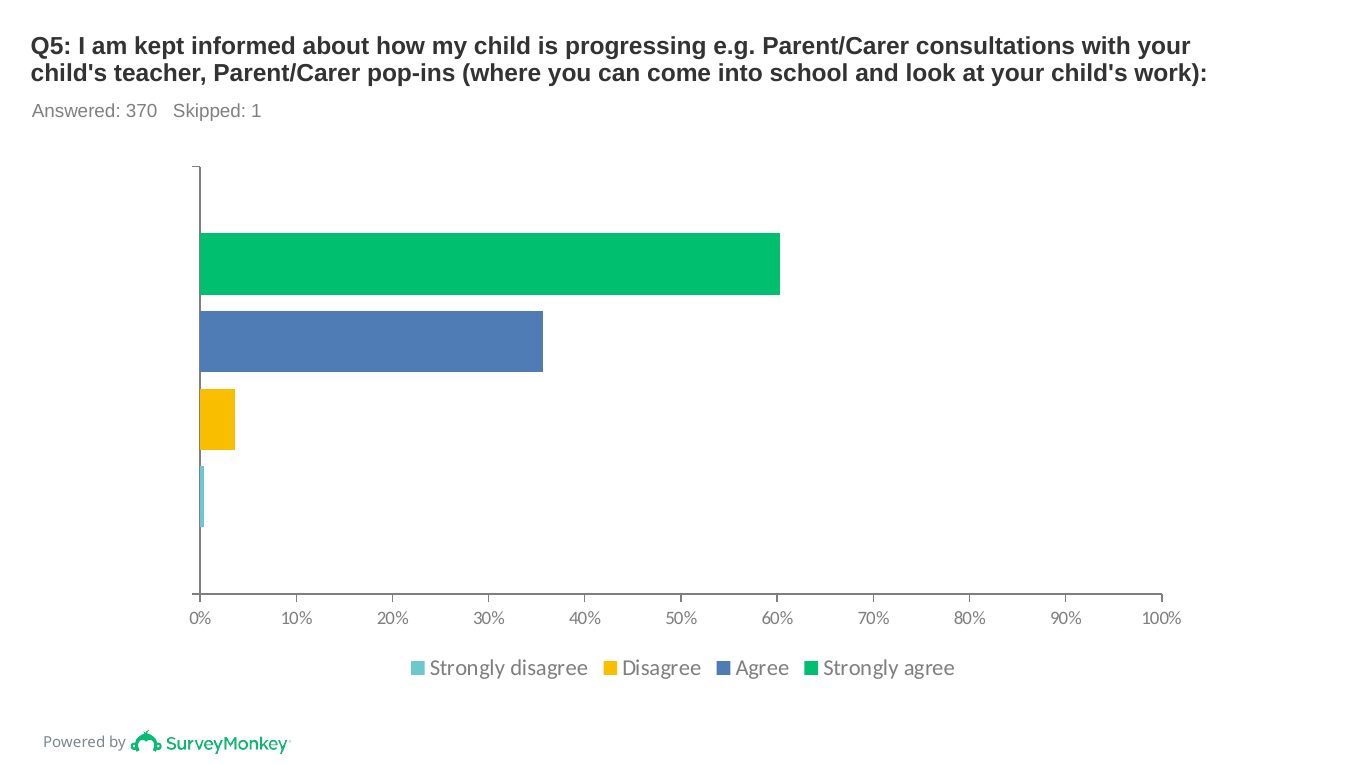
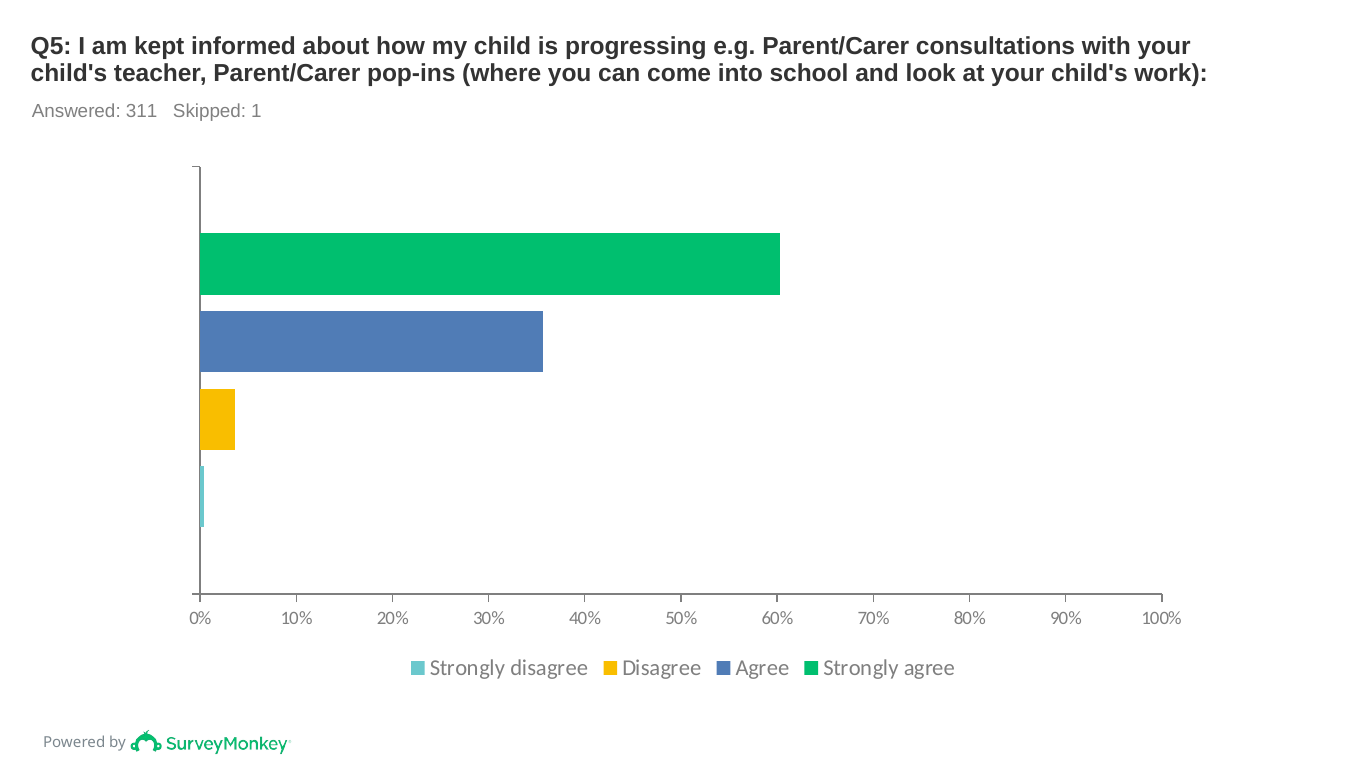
370: 370 -> 311
